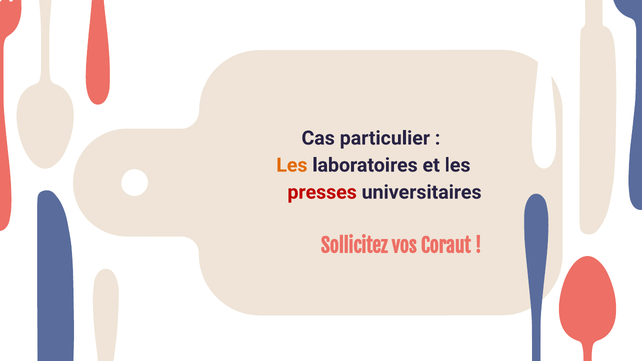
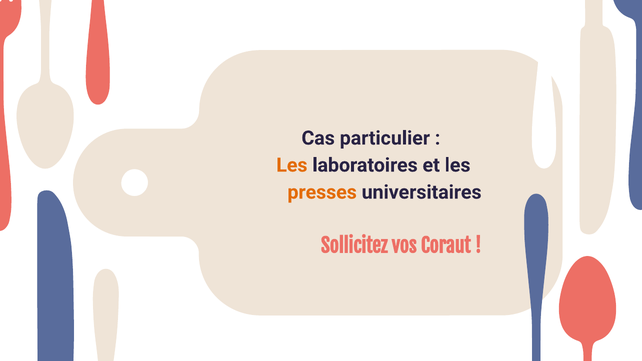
presses colour: red -> orange
